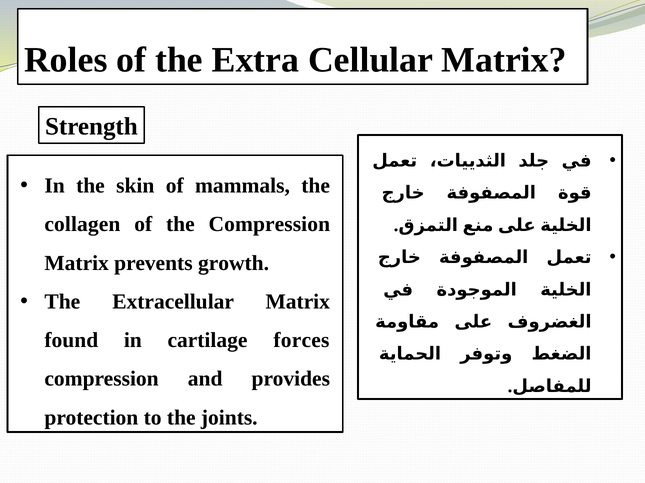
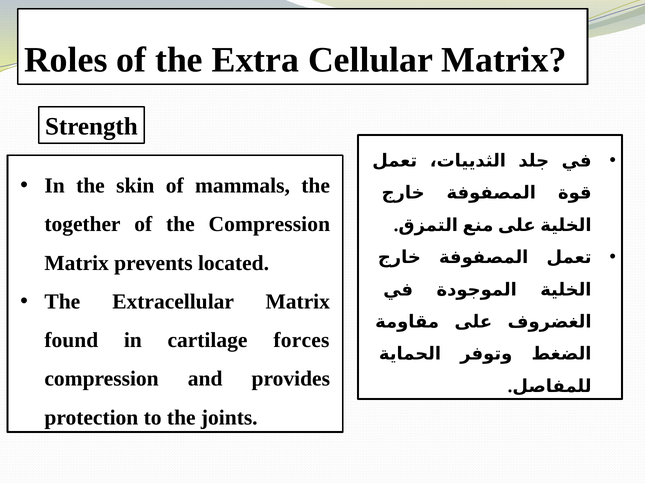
collagen: collagen -> together
growth: growth -> located
